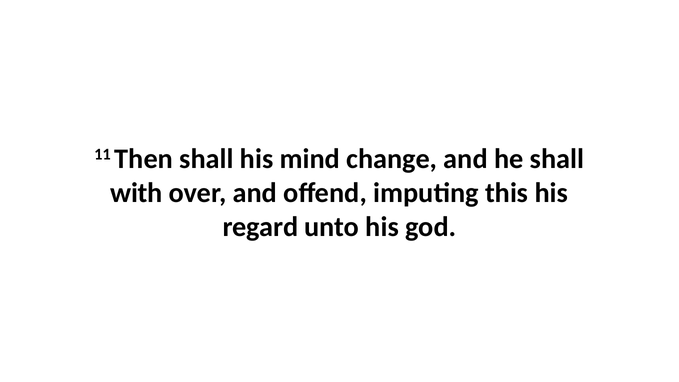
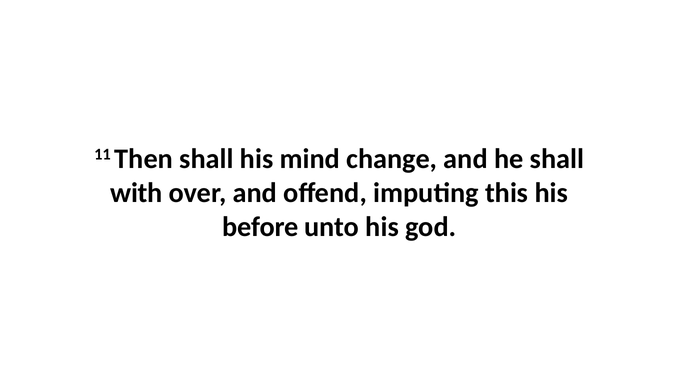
regard: regard -> before
